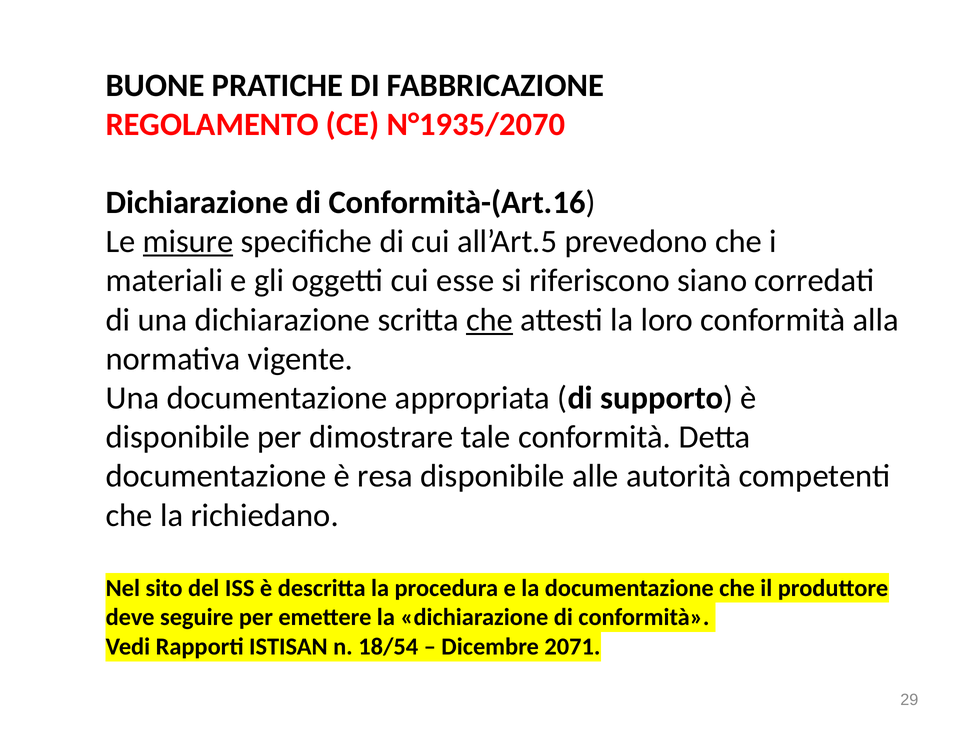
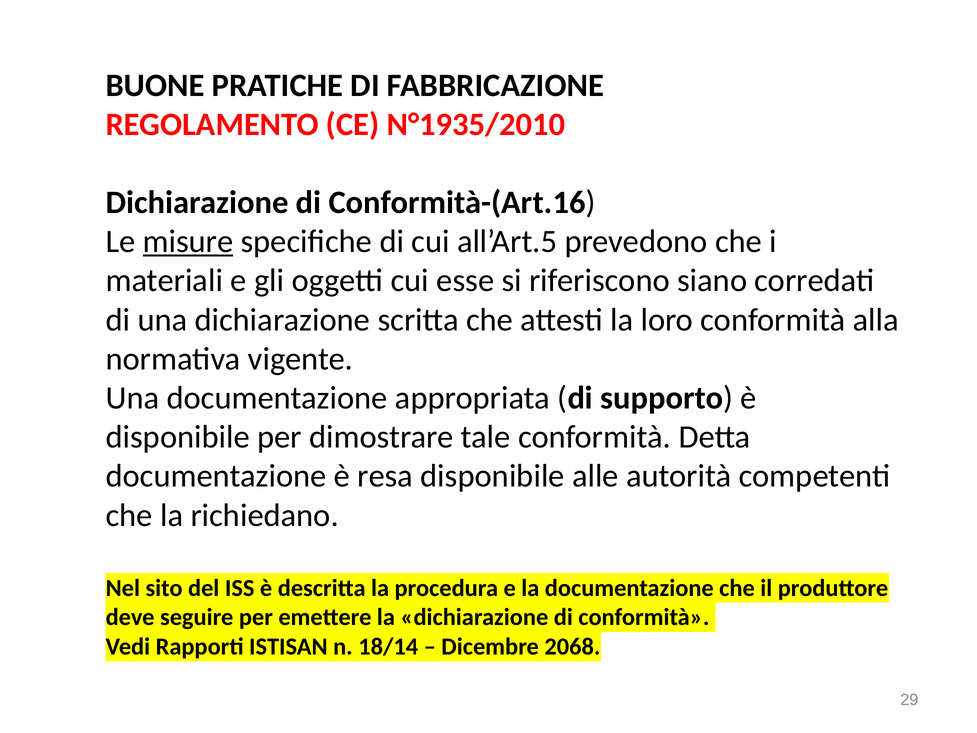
N°1935/2070: N°1935/2070 -> N°1935/2010
che at (490, 320) underline: present -> none
18/54: 18/54 -> 18/14
2071: 2071 -> 2068
